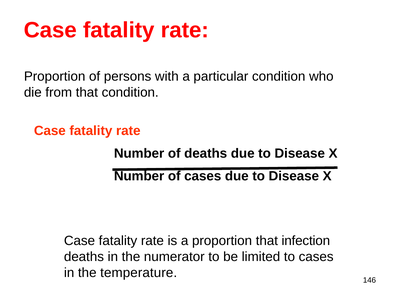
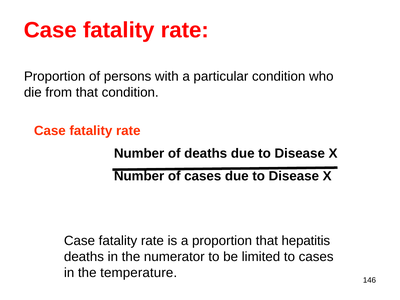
infection: infection -> hepatitis
